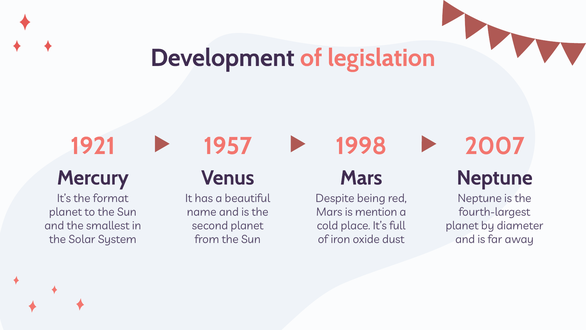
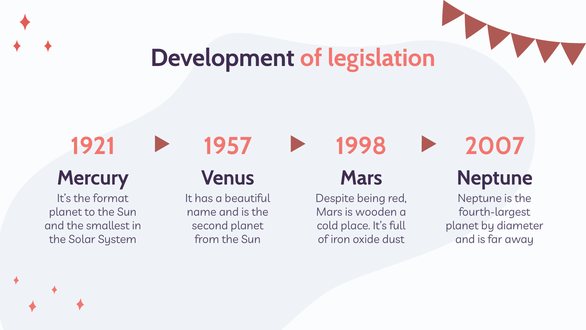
mention: mention -> wooden
